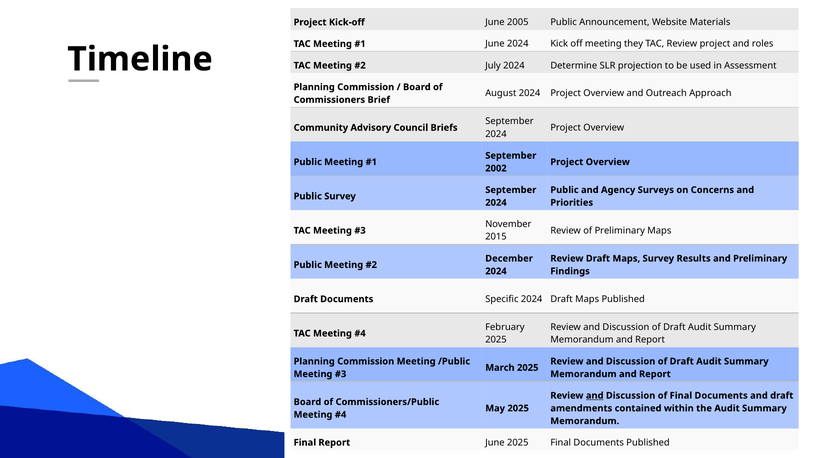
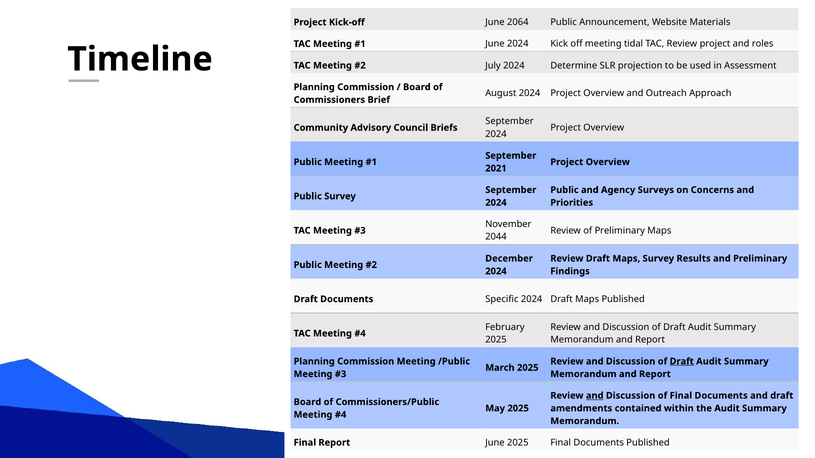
2005: 2005 -> 2064
they: they -> tidal
2002: 2002 -> 2021
2015: 2015 -> 2044
Draft at (682, 362) underline: none -> present
